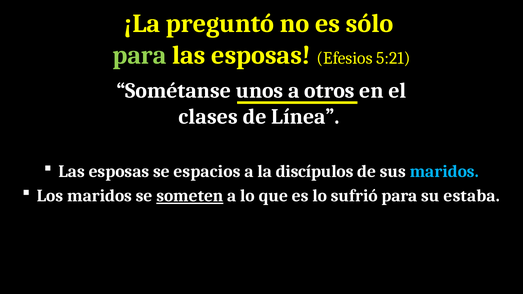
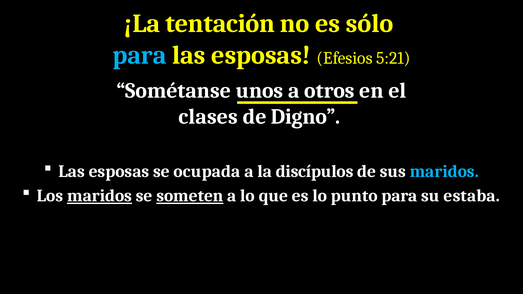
preguntó: preguntó -> tentación
para at (139, 55) colour: light green -> light blue
Línea: Línea -> Digno
espacios: espacios -> ocupada
maridos at (100, 196) underline: none -> present
sufrió: sufrió -> punto
